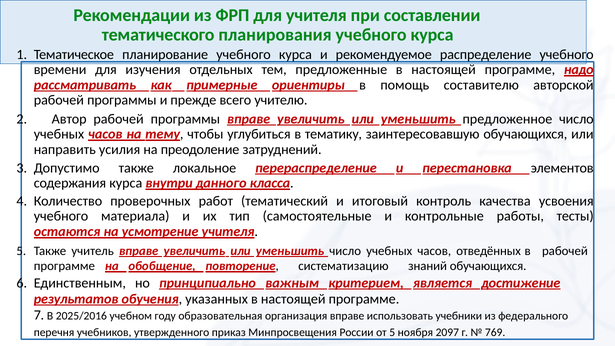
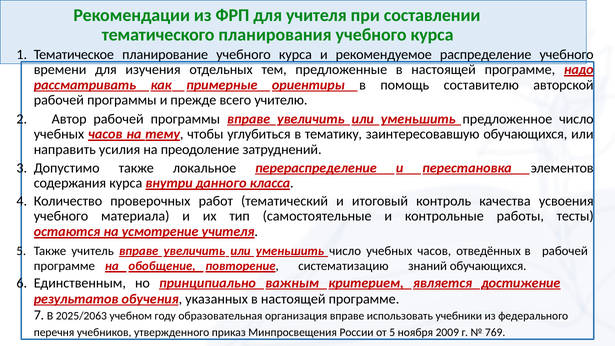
2025/2016: 2025/2016 -> 2025/2063
2097: 2097 -> 2009
